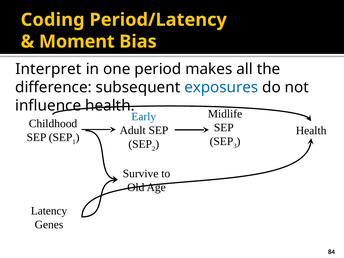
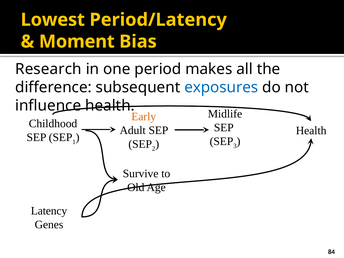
Coding: Coding -> Lowest
Interpret: Interpret -> Research
Early colour: blue -> orange
